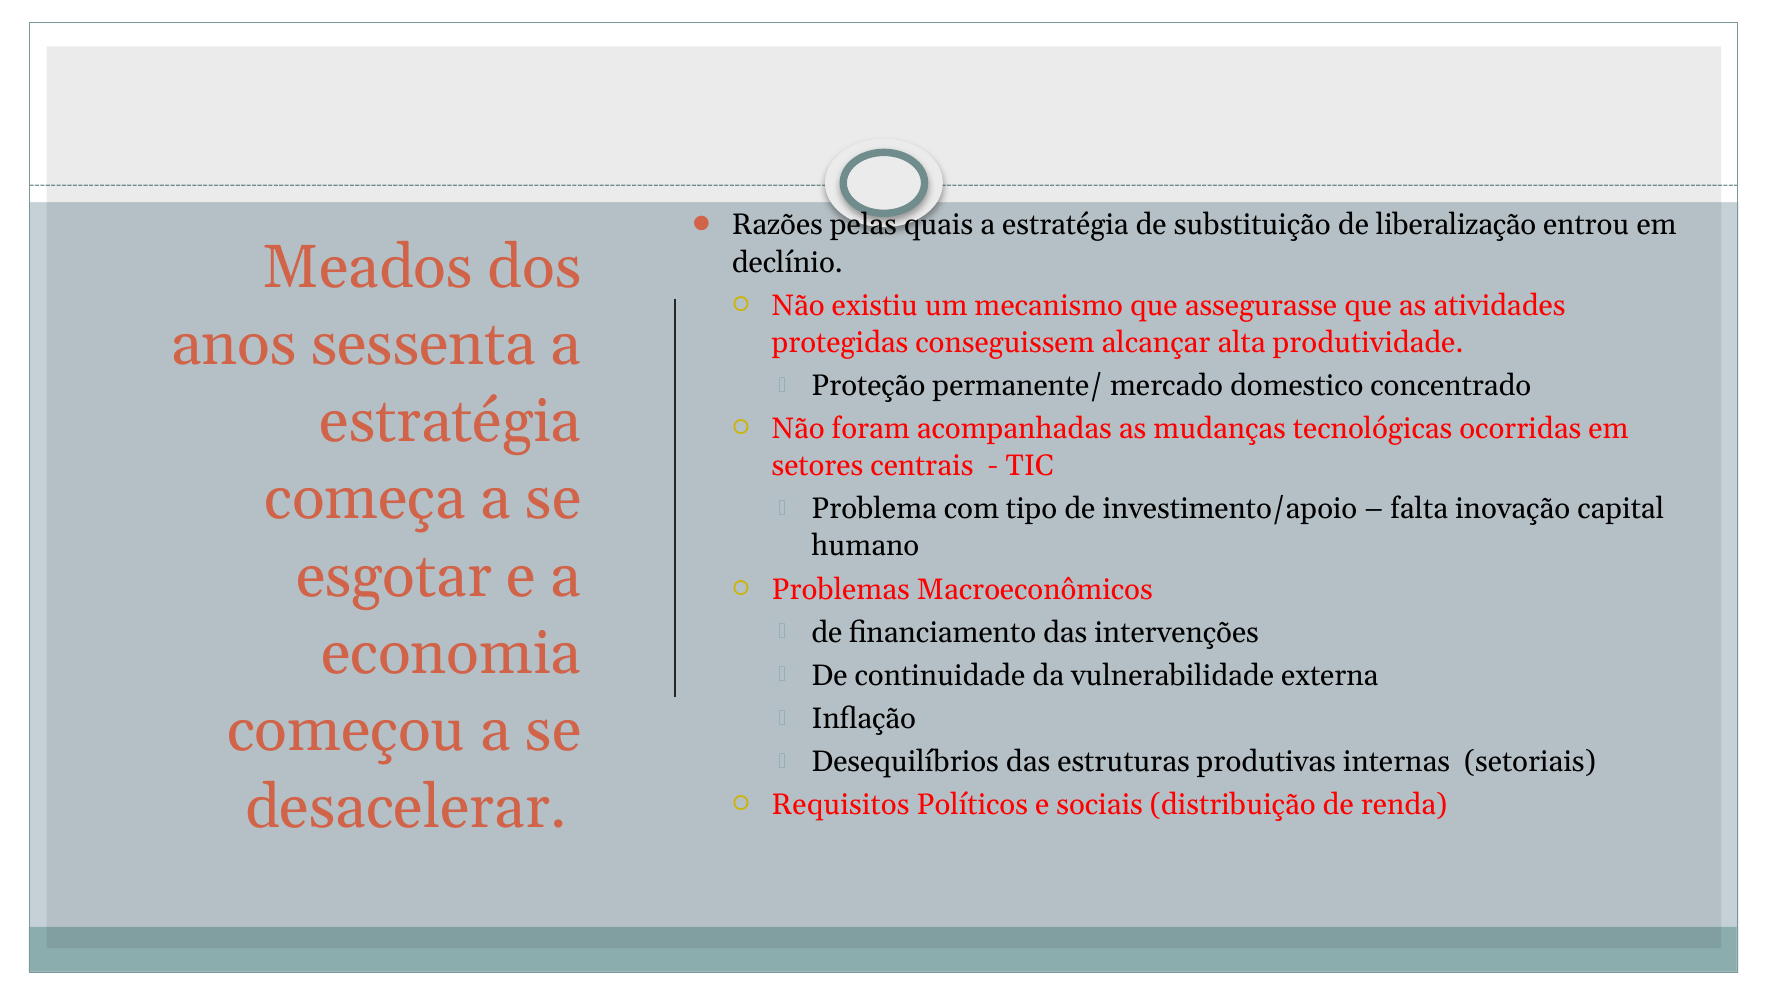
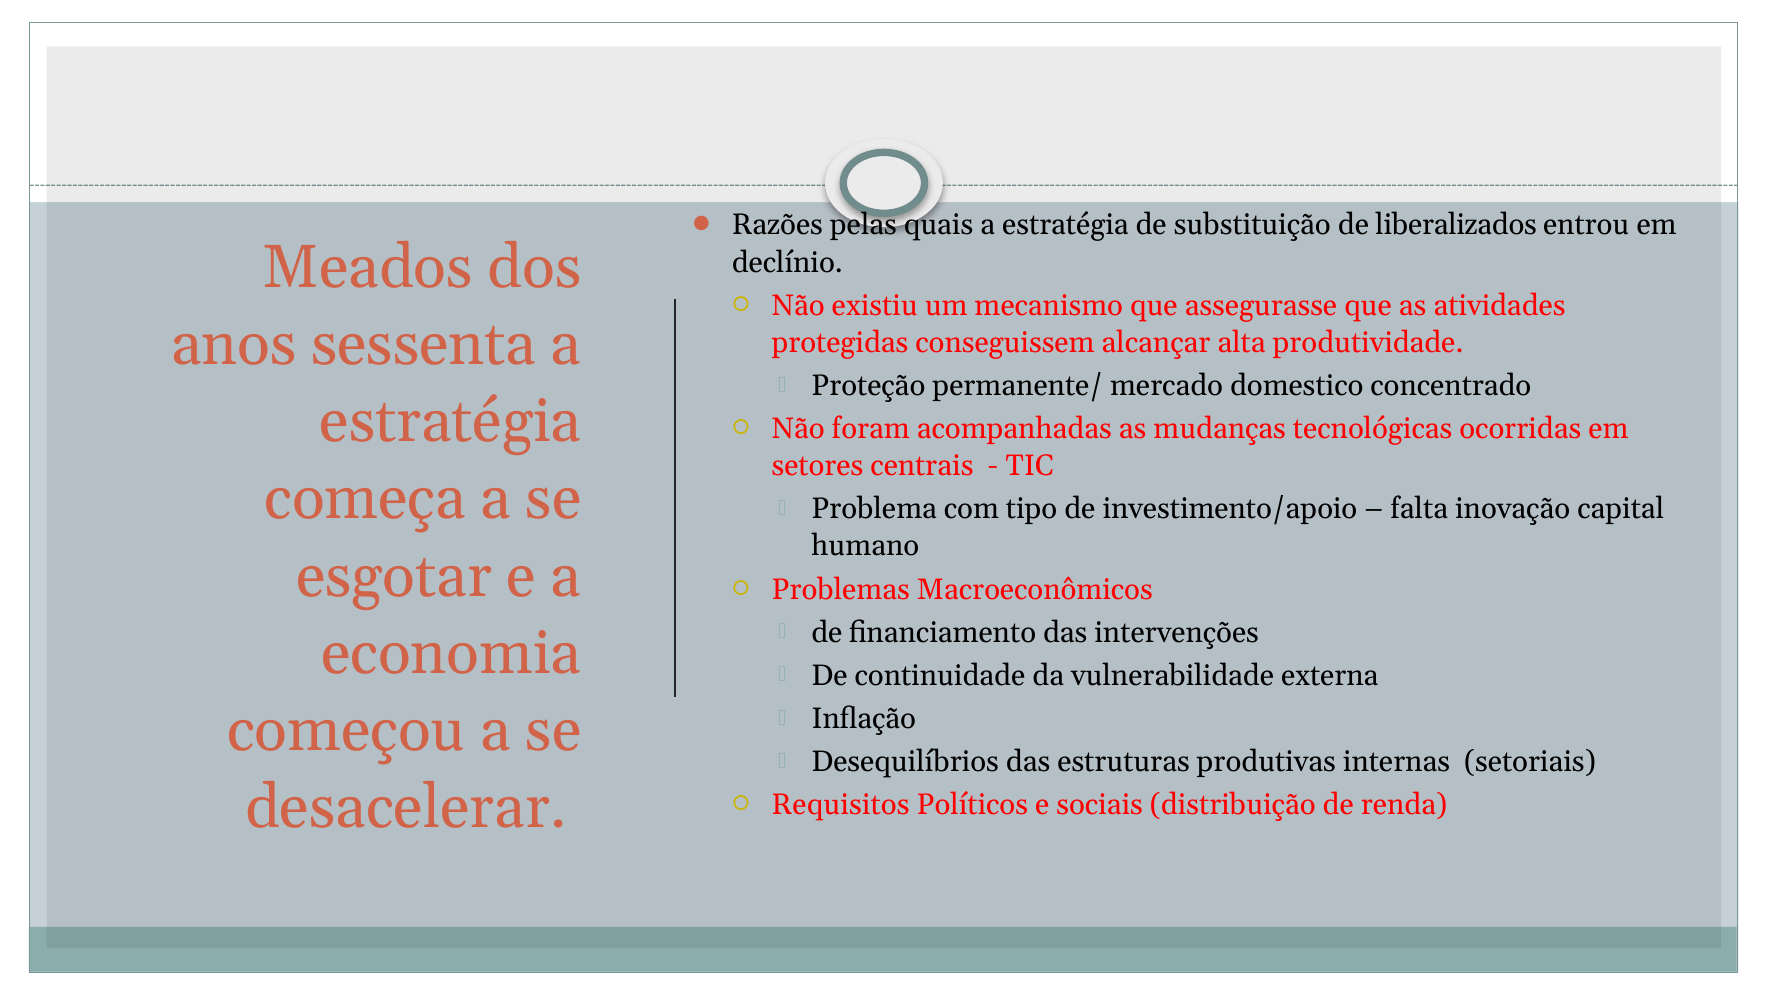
liberalização: liberalização -> liberalizados
